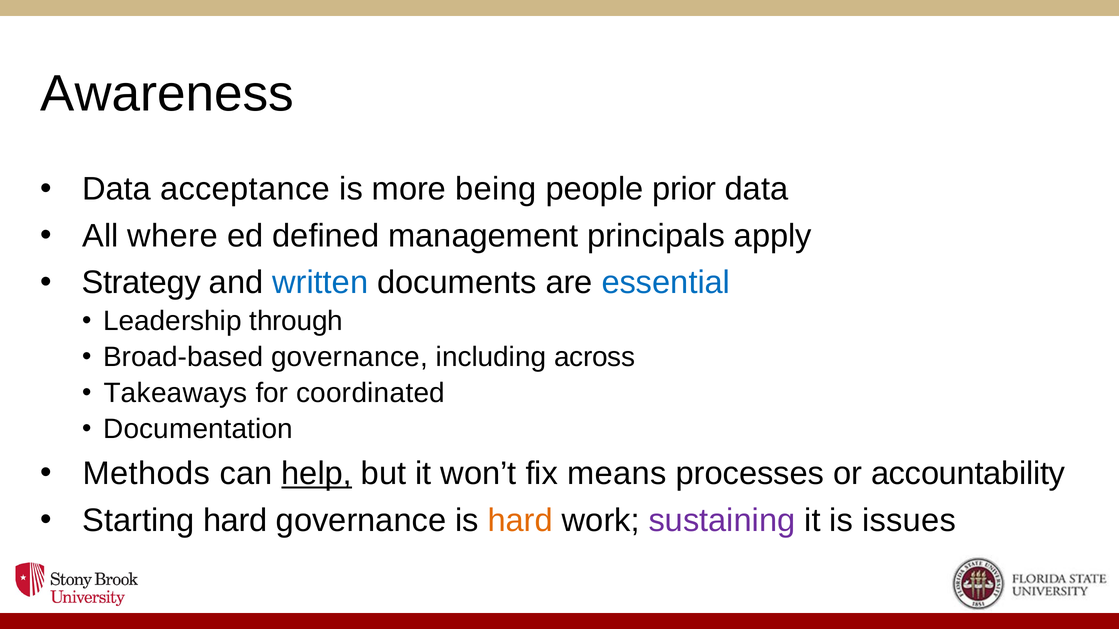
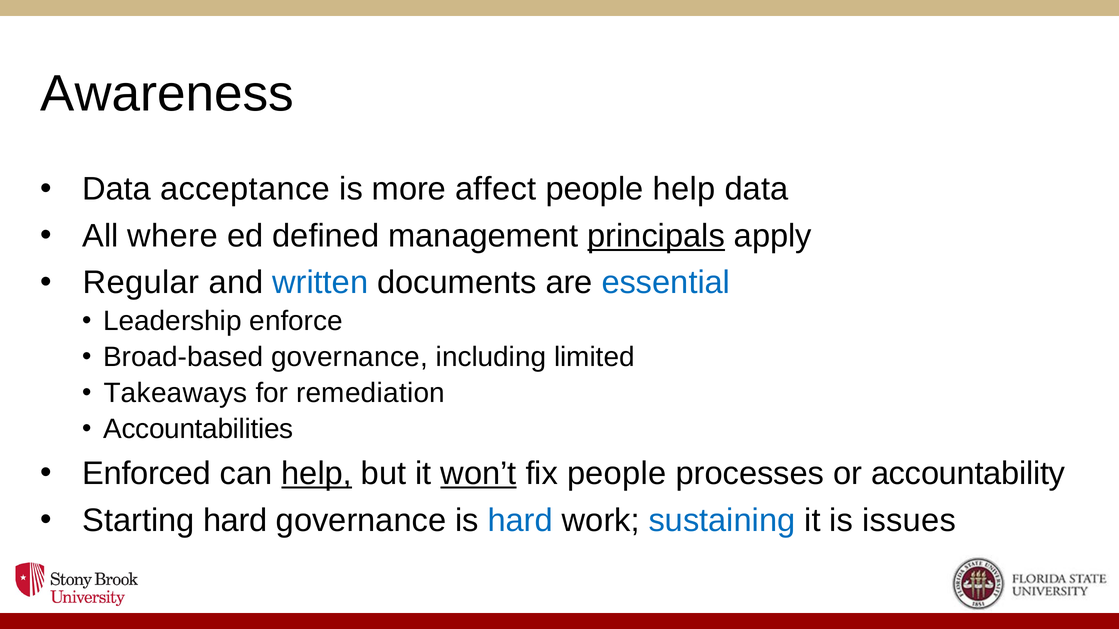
being: being -> affect
people prior: prior -> help
principals underline: none -> present
Strategy: Strategy -> Regular
through: through -> enforce
across: across -> limited
coordinated: coordinated -> remediation
Documentation: Documentation -> Accountabilities
Methods: Methods -> Enforced
won’t underline: none -> present
fix means: means -> people
hard at (520, 521) colour: orange -> blue
sustaining colour: purple -> blue
